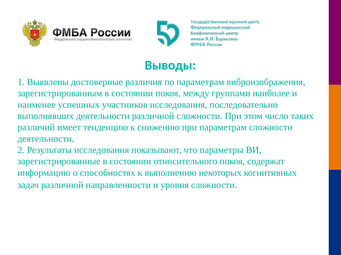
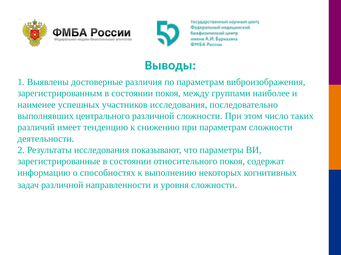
выполнявших деятельности: деятельности -> центрального
